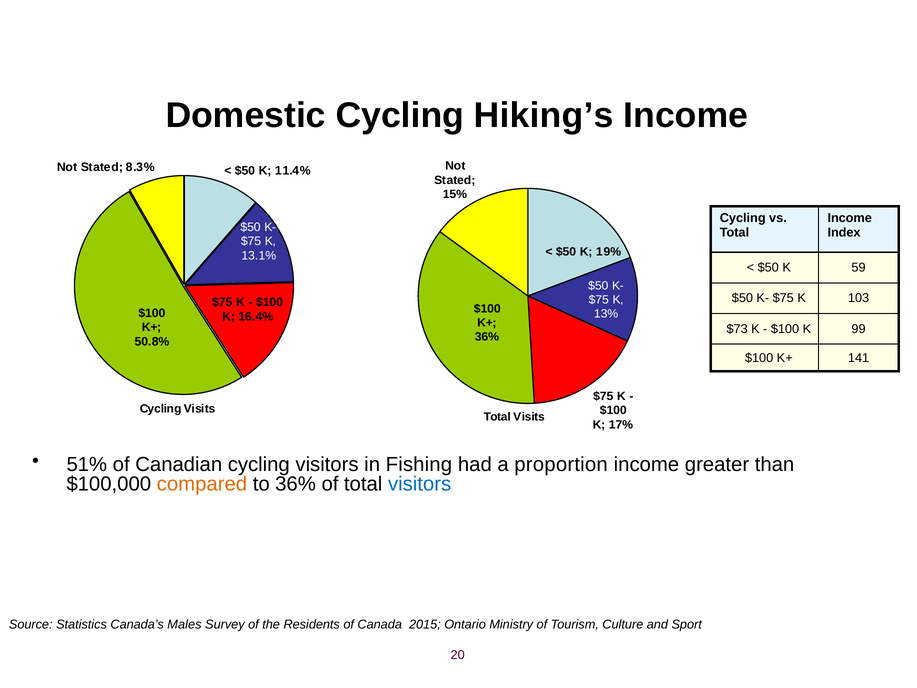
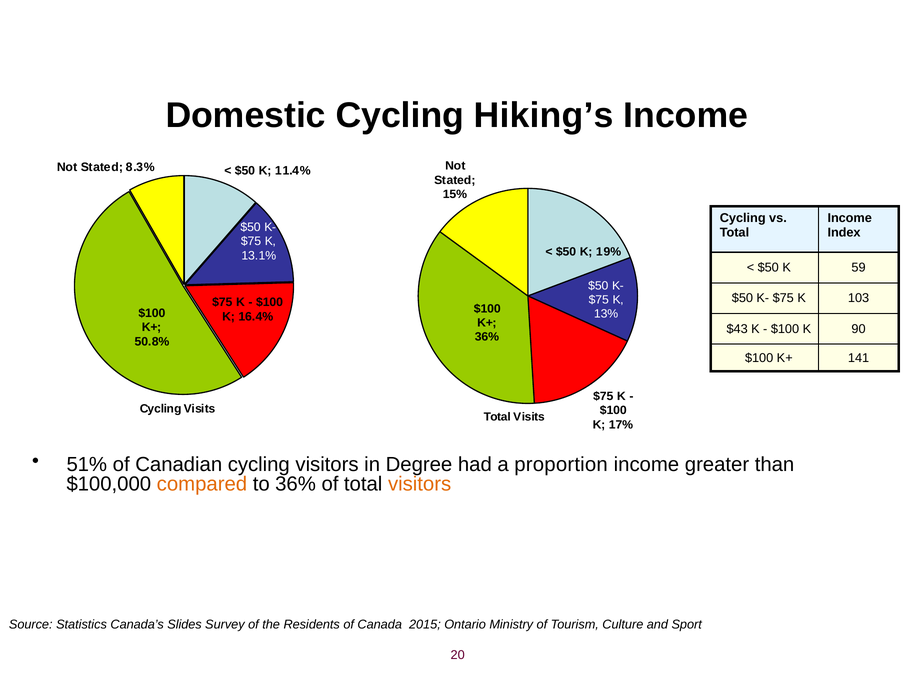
$73: $73 -> $43
99: 99 -> 90
Fishing: Fishing -> Degree
visitors at (420, 484) colour: blue -> orange
Males: Males -> Slides
